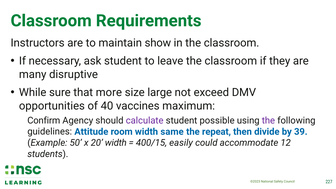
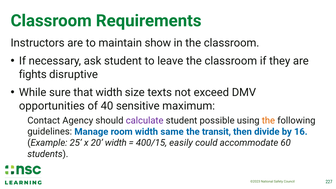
many: many -> fights
that more: more -> width
large: large -> texts
vaccines: vaccines -> sensitive
Confirm: Confirm -> Contact
the at (268, 120) colour: purple -> orange
Attitude: Attitude -> Manage
repeat: repeat -> transit
39: 39 -> 16
50: 50 -> 25
12: 12 -> 60
